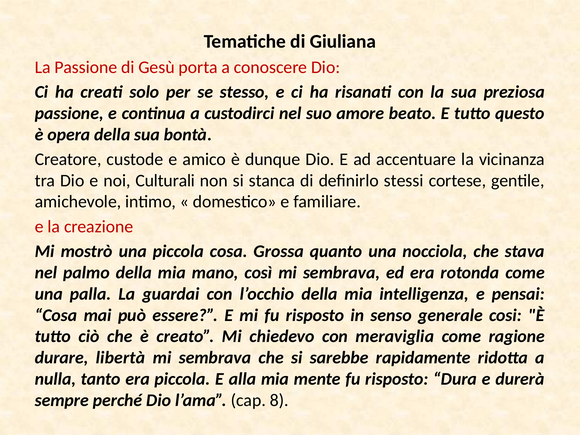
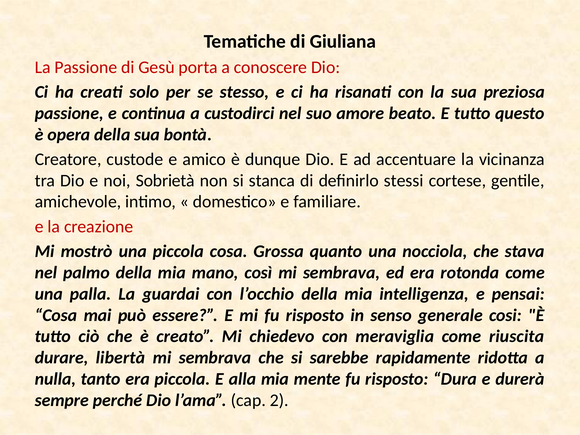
Culturali: Culturali -> Sobrietà
ragione: ragione -> riuscita
8: 8 -> 2
